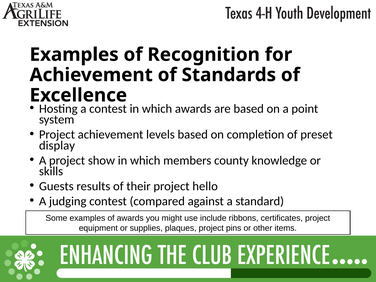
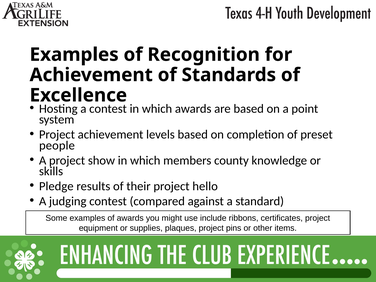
display: display -> people
Guests: Guests -> Pledge
